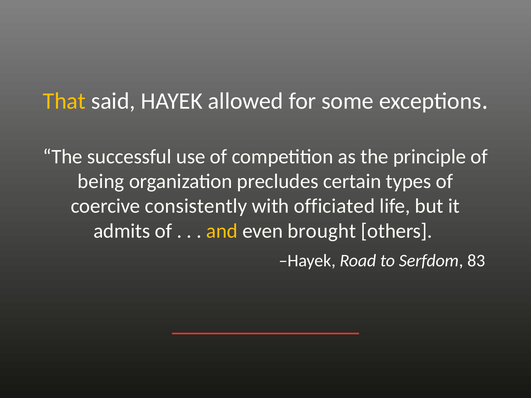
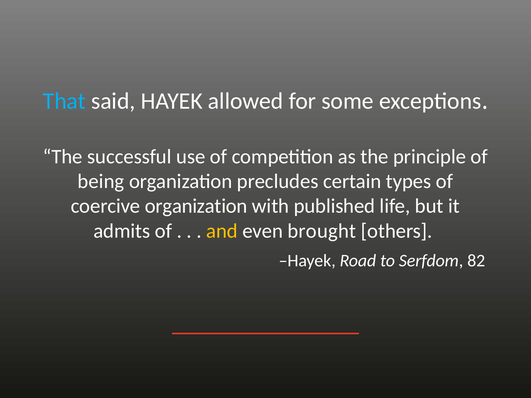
That colour: yellow -> light blue
coercive consistently: consistently -> organization
officiated: officiated -> published
83: 83 -> 82
